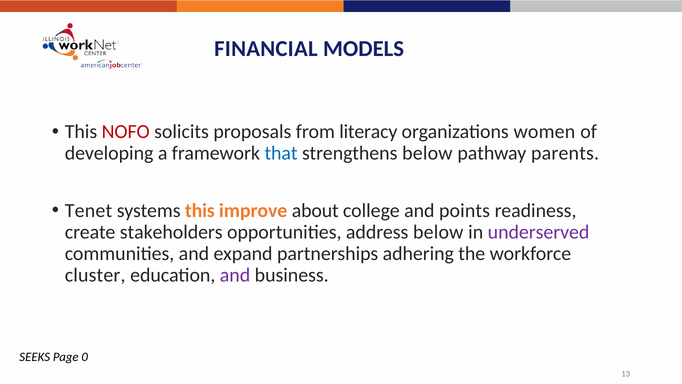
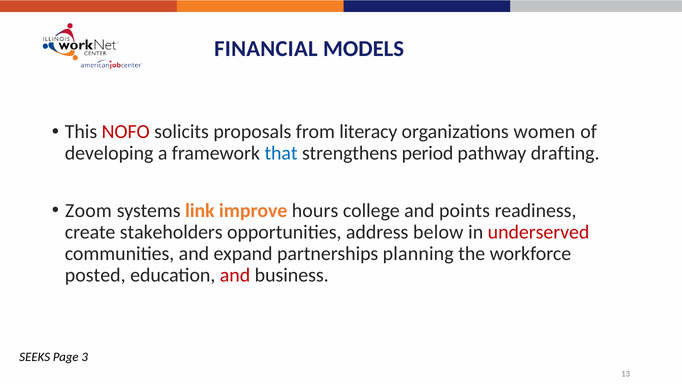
strengthens below: below -> period
parents: parents -> drafting
Tenet: Tenet -> Zoom
systems this: this -> link
about: about -> hours
underserved colour: purple -> red
adhering: adhering -> planning
cluster: cluster -> posted
and at (235, 275) colour: purple -> red
0: 0 -> 3
